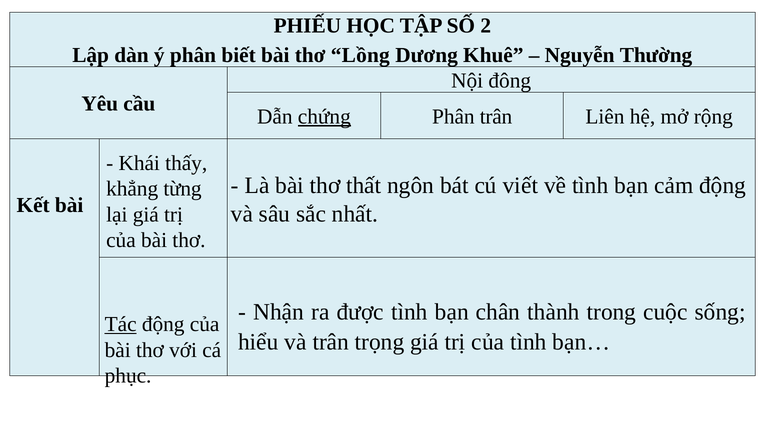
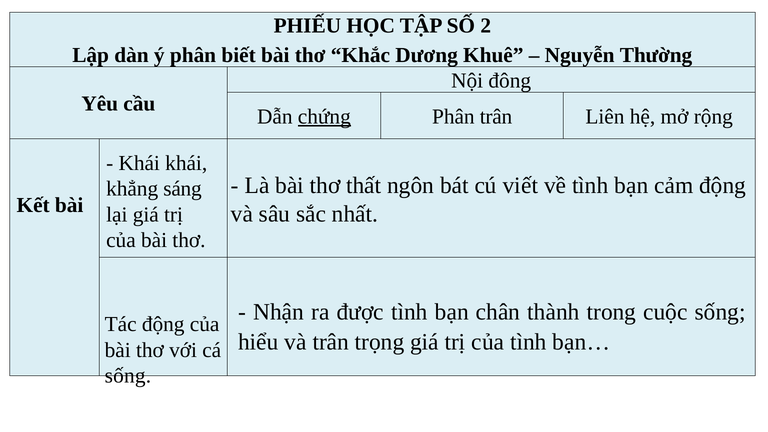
Lồng: Lồng -> Khắc
Khái thấy: thấy -> khái
từng: từng -> sáng
Tác underline: present -> none
phục at (128, 376): phục -> sống
